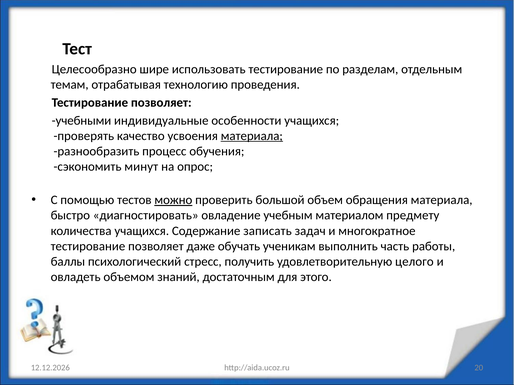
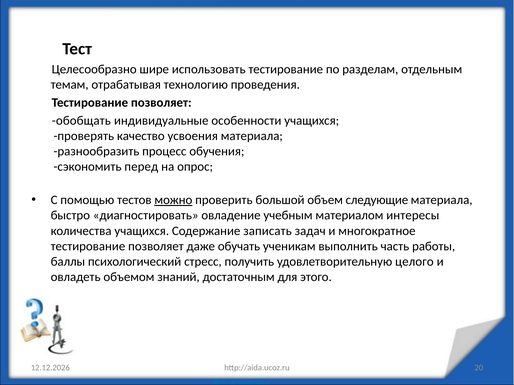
учебными: учебными -> обобщать
материала at (252, 136) underline: present -> none
минут: минут -> перед
обращения: обращения -> следующие
предмету: предмету -> интересы
